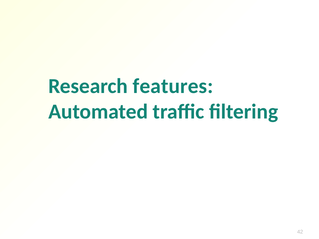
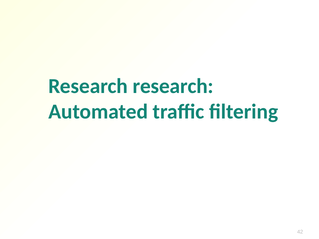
Research features: features -> research
